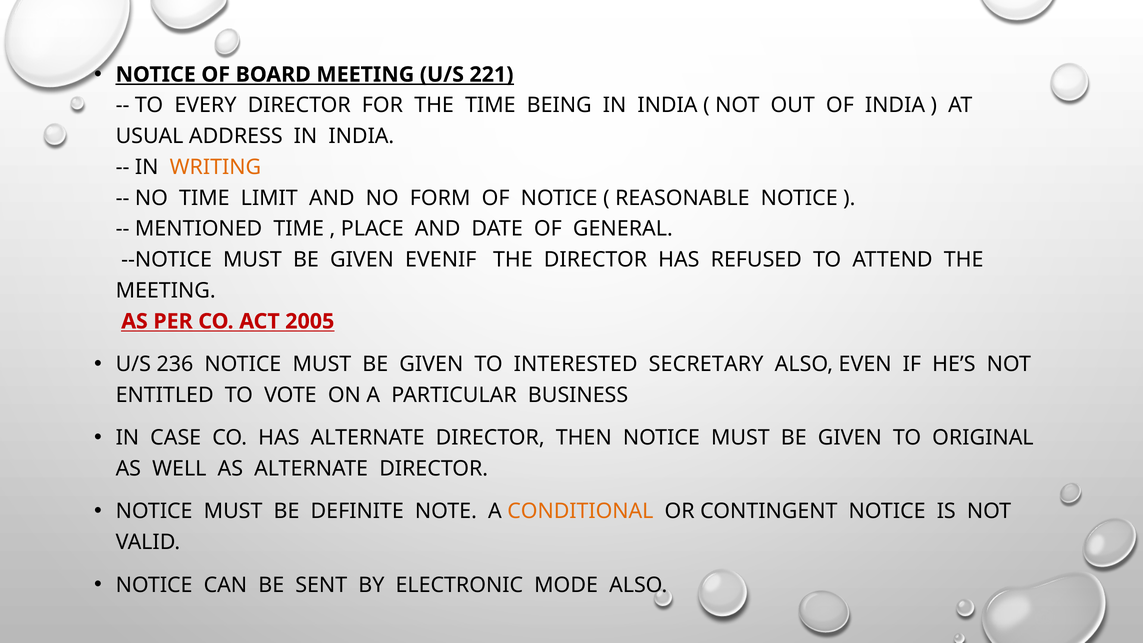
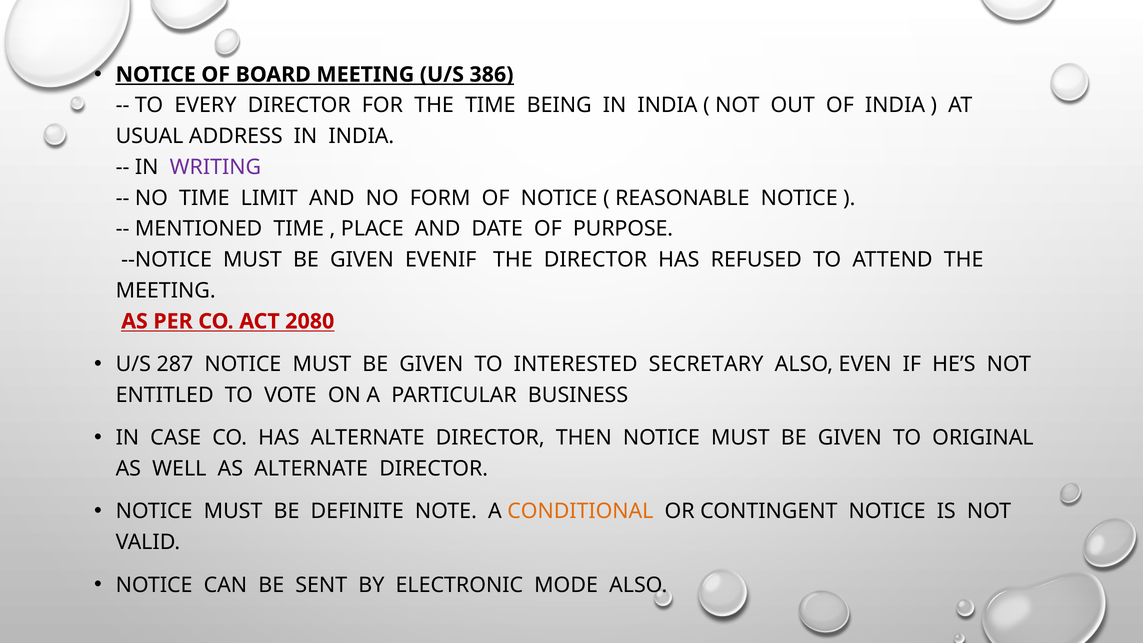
221: 221 -> 386
WRITING colour: orange -> purple
GENERAL: GENERAL -> PURPOSE
2005: 2005 -> 2080
236: 236 -> 287
